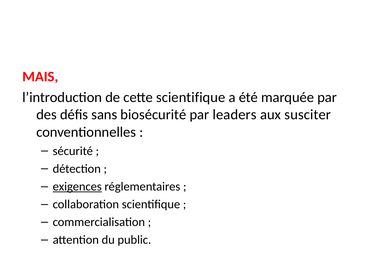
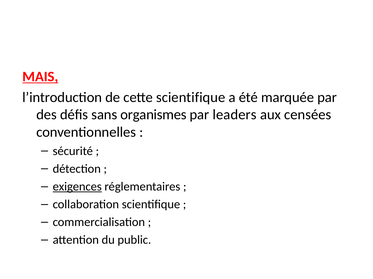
MAIS underline: none -> present
biosécurité: biosécurité -> organismes
susciter: susciter -> censées
